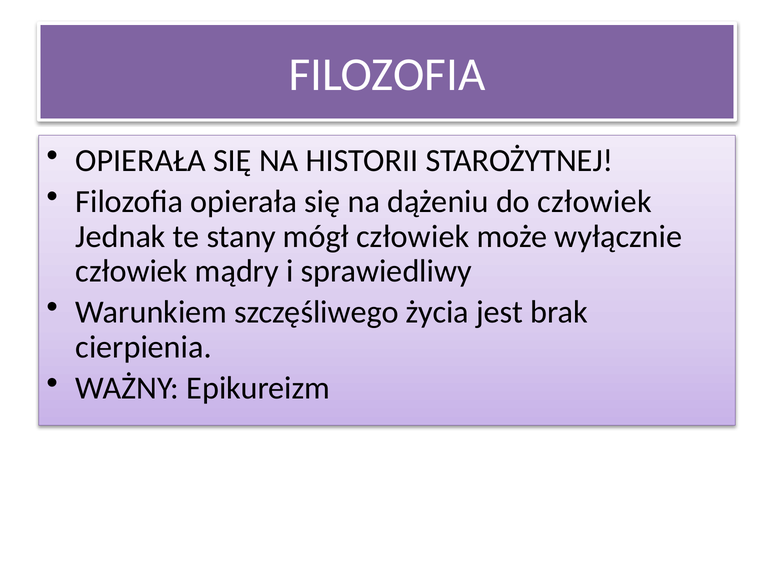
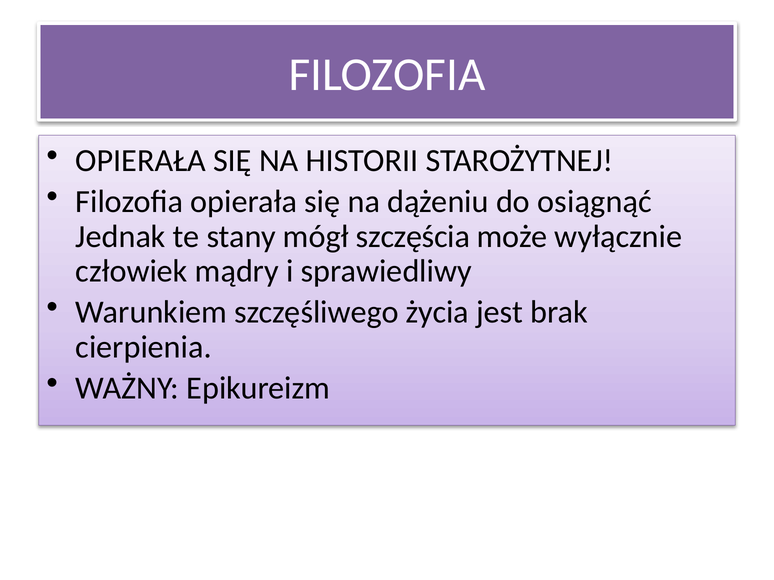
do człowiek: człowiek -> osiągnąć
mógł człowiek: człowiek -> szczęścia
